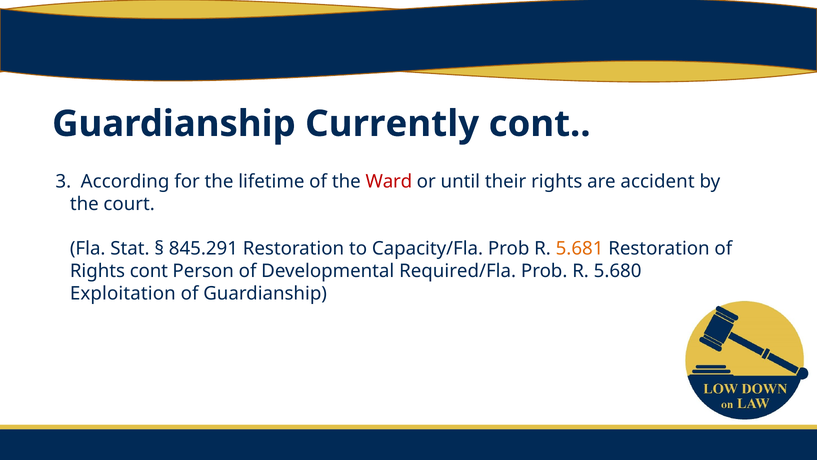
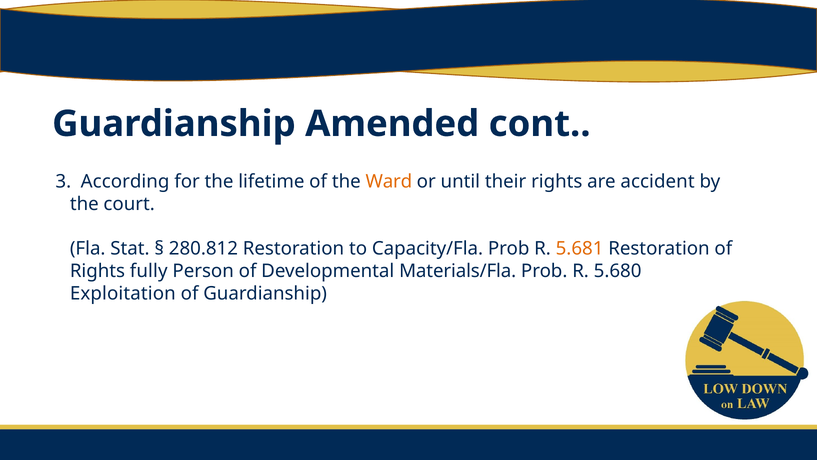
Currently: Currently -> Amended
Ward colour: red -> orange
845.291: 845.291 -> 280.812
Rights cont: cont -> fully
Required/Fla: Required/Fla -> Materials/Fla
